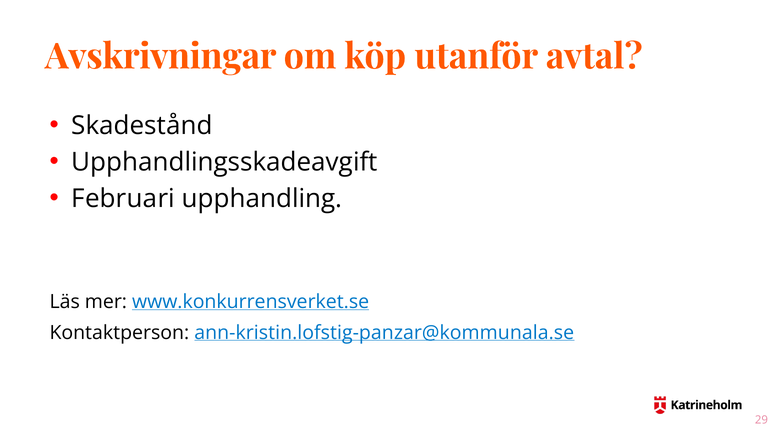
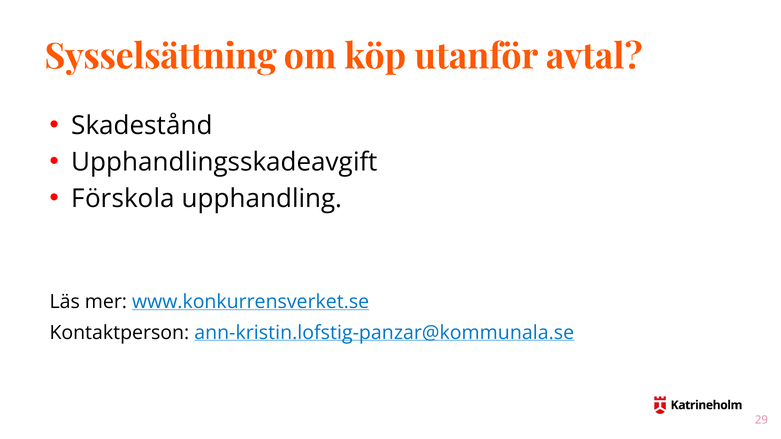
Avskrivningar: Avskrivningar -> Sysselsättning
Februari: Februari -> Förskola
